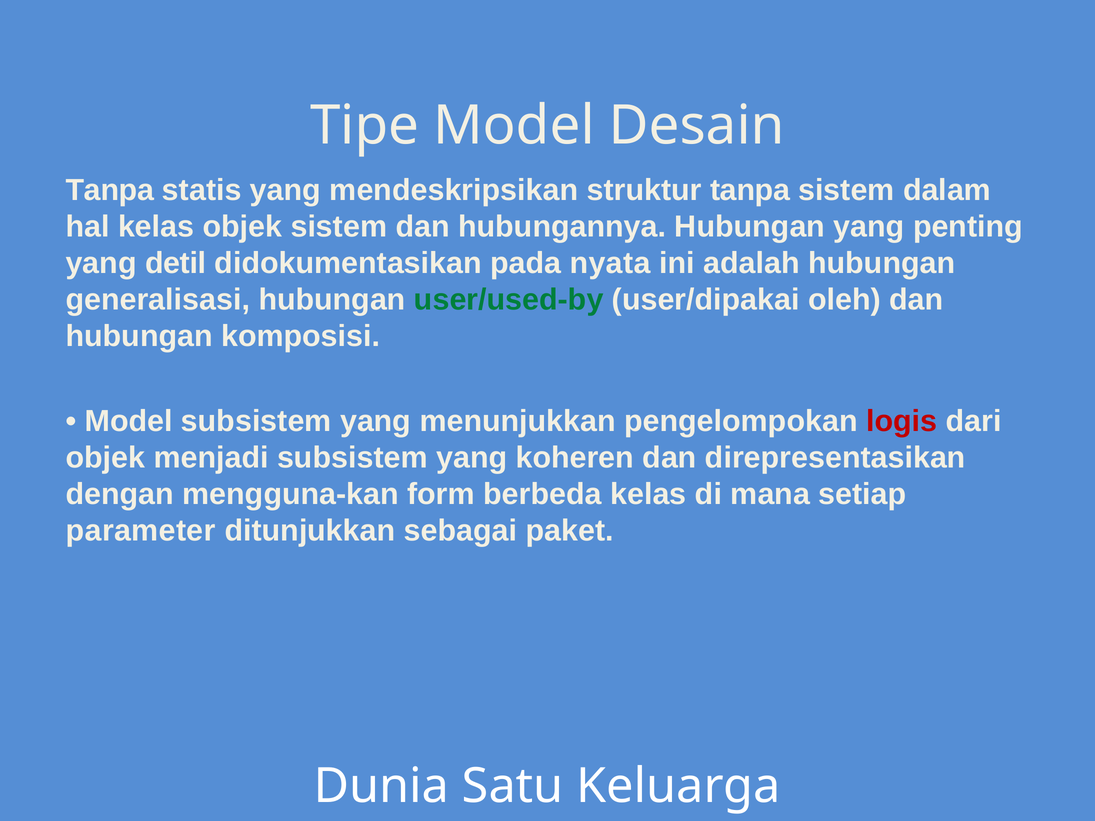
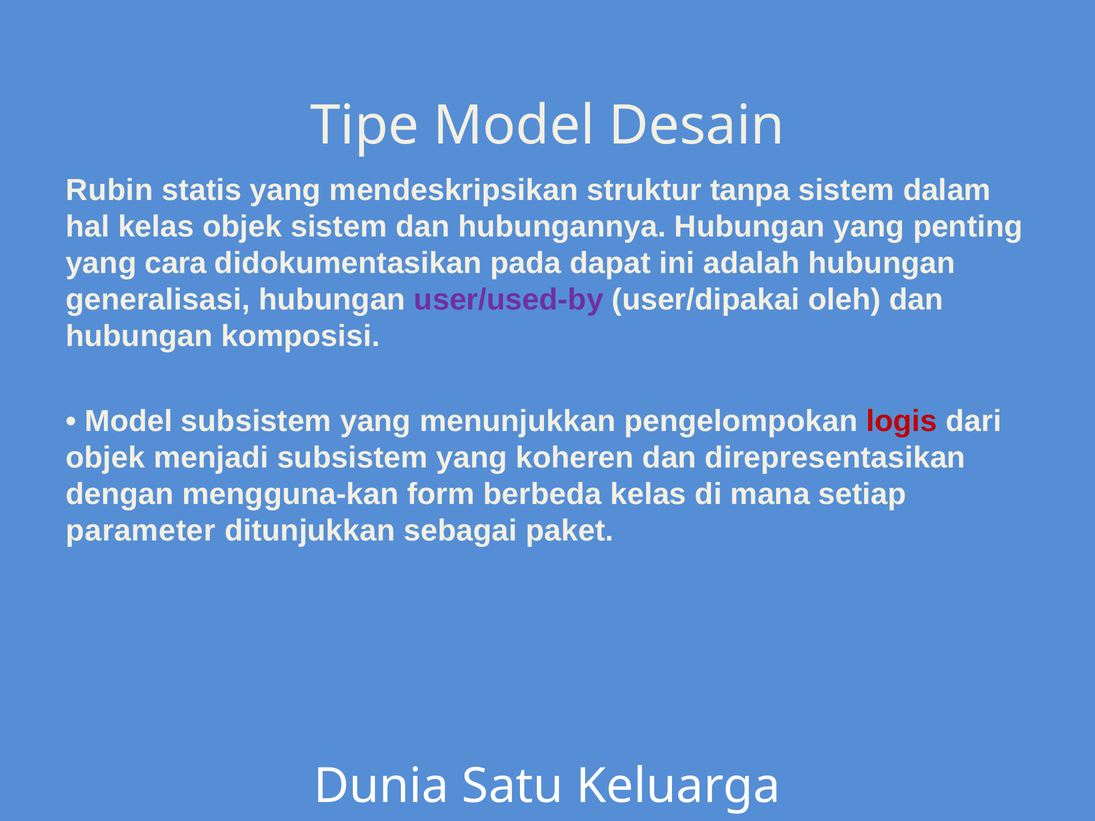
Tanpa at (110, 190): Tanpa -> Rubin
detil: detil -> cara
nyata: nyata -> dapat
user/used-by colour: green -> purple
